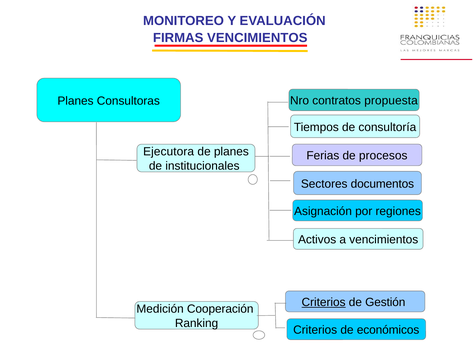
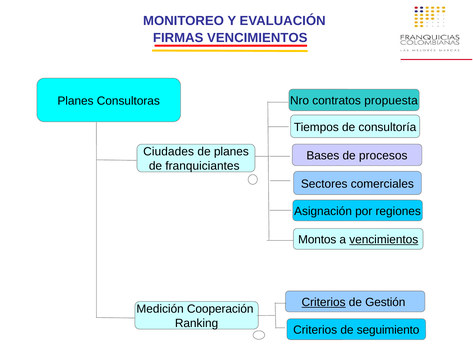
Ejecutora: Ejecutora -> Ciudades
Ferias: Ferias -> Bases
institucionales: institucionales -> franquiciantes
documentos: documentos -> comerciales
Activos: Activos -> Montos
vencimientos at (384, 240) underline: none -> present
económicos: económicos -> seguimiento
